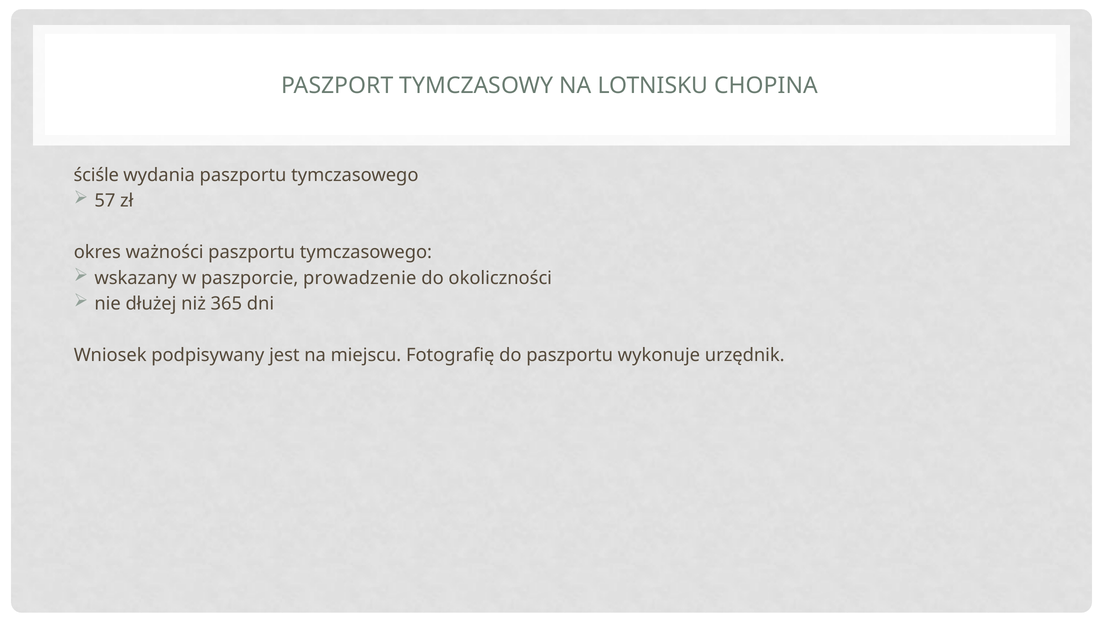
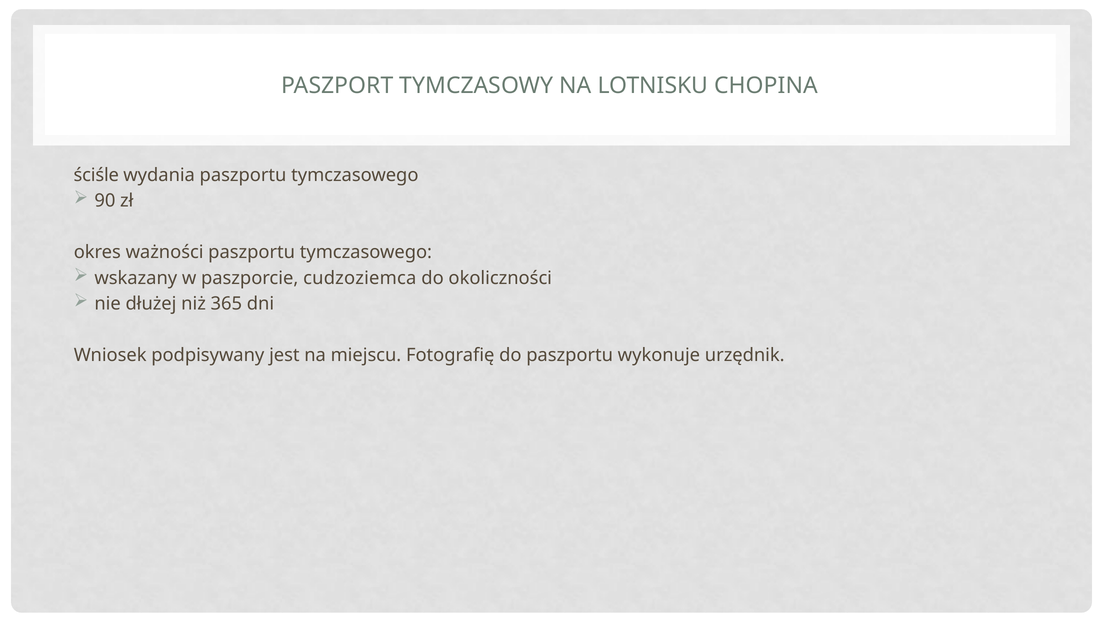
57: 57 -> 90
prowadzenie: prowadzenie -> cudzoziemca
